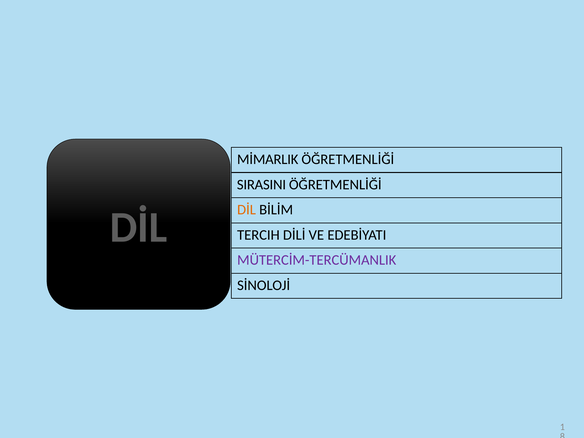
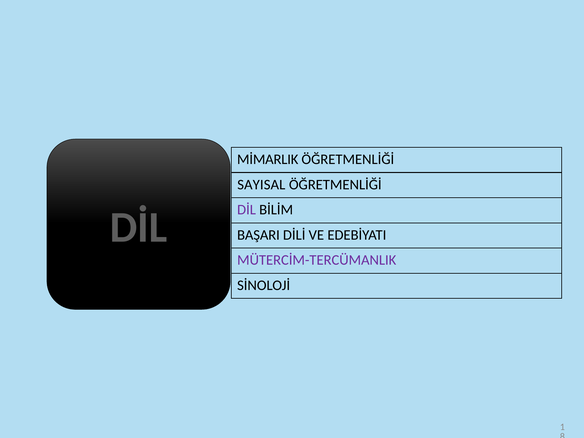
SIRASINI: SIRASINI -> SAYISAL
DİL at (247, 210) colour: orange -> purple
TERCIH: TERCIH -> BAŞARI
